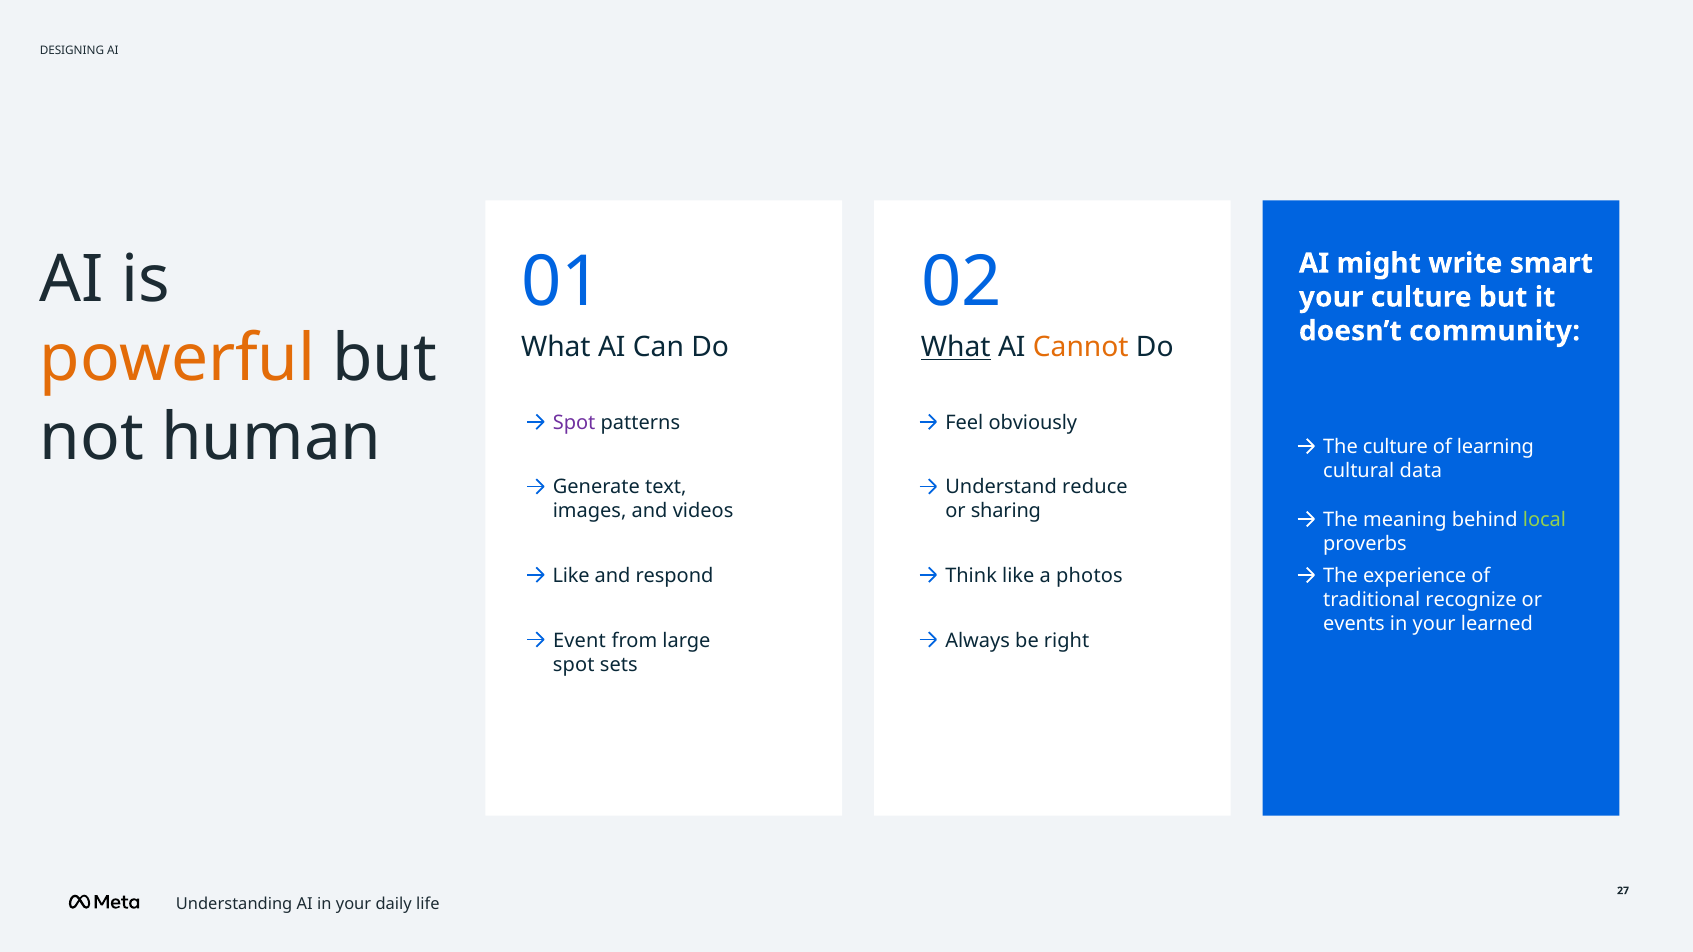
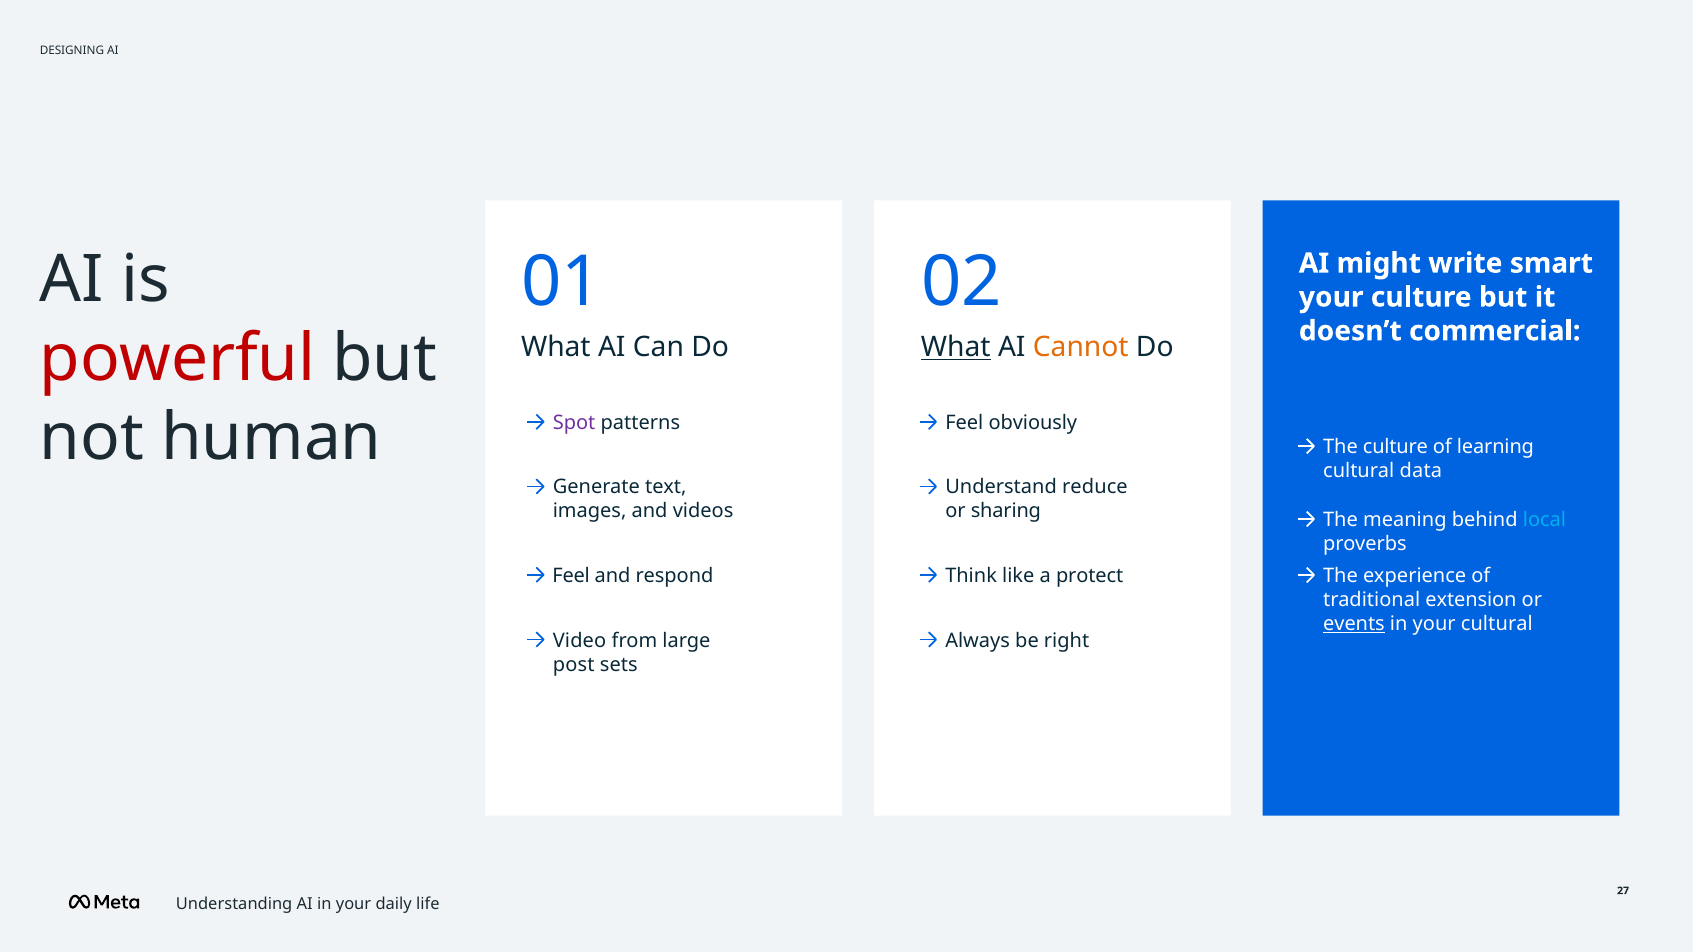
community: community -> commercial
powerful colour: orange -> red
local colour: light green -> light blue
Like at (571, 577): Like -> Feel
photos: photos -> protect
recognize: recognize -> extension
events underline: none -> present
your learned: learned -> cultural
Event: Event -> Video
spot at (574, 665): spot -> post
